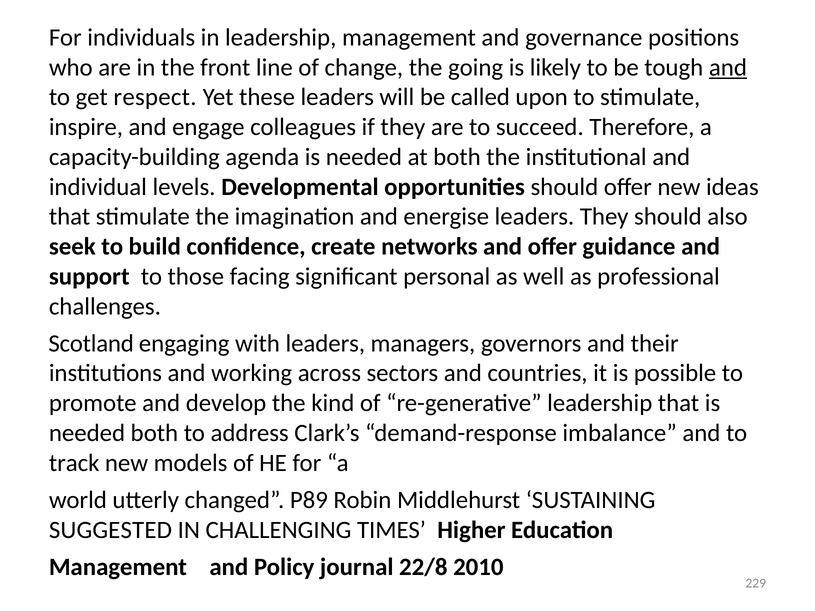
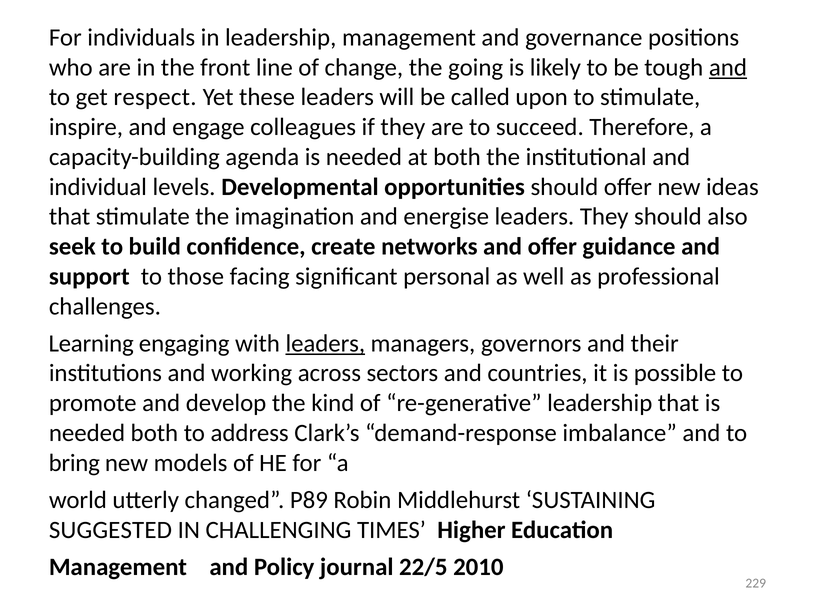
Scotland: Scotland -> Learning
leaders at (325, 344) underline: none -> present
track: track -> bring
22/8: 22/8 -> 22/5
